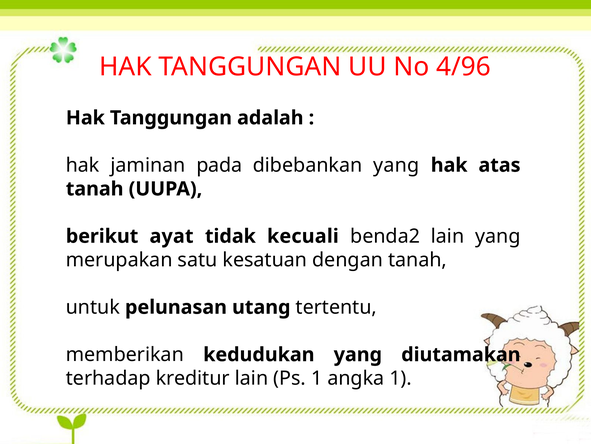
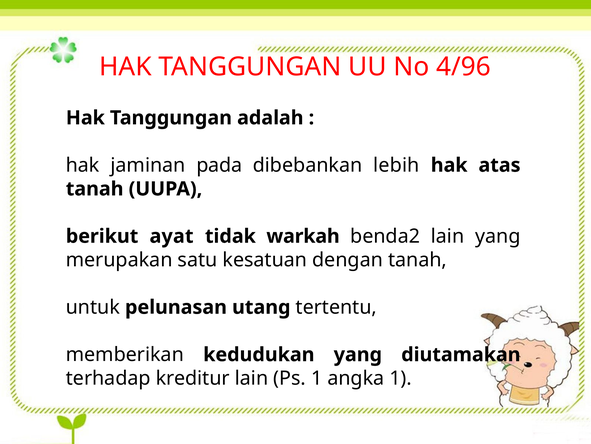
dibebankan yang: yang -> lebih
kecuali: kecuali -> warkah
